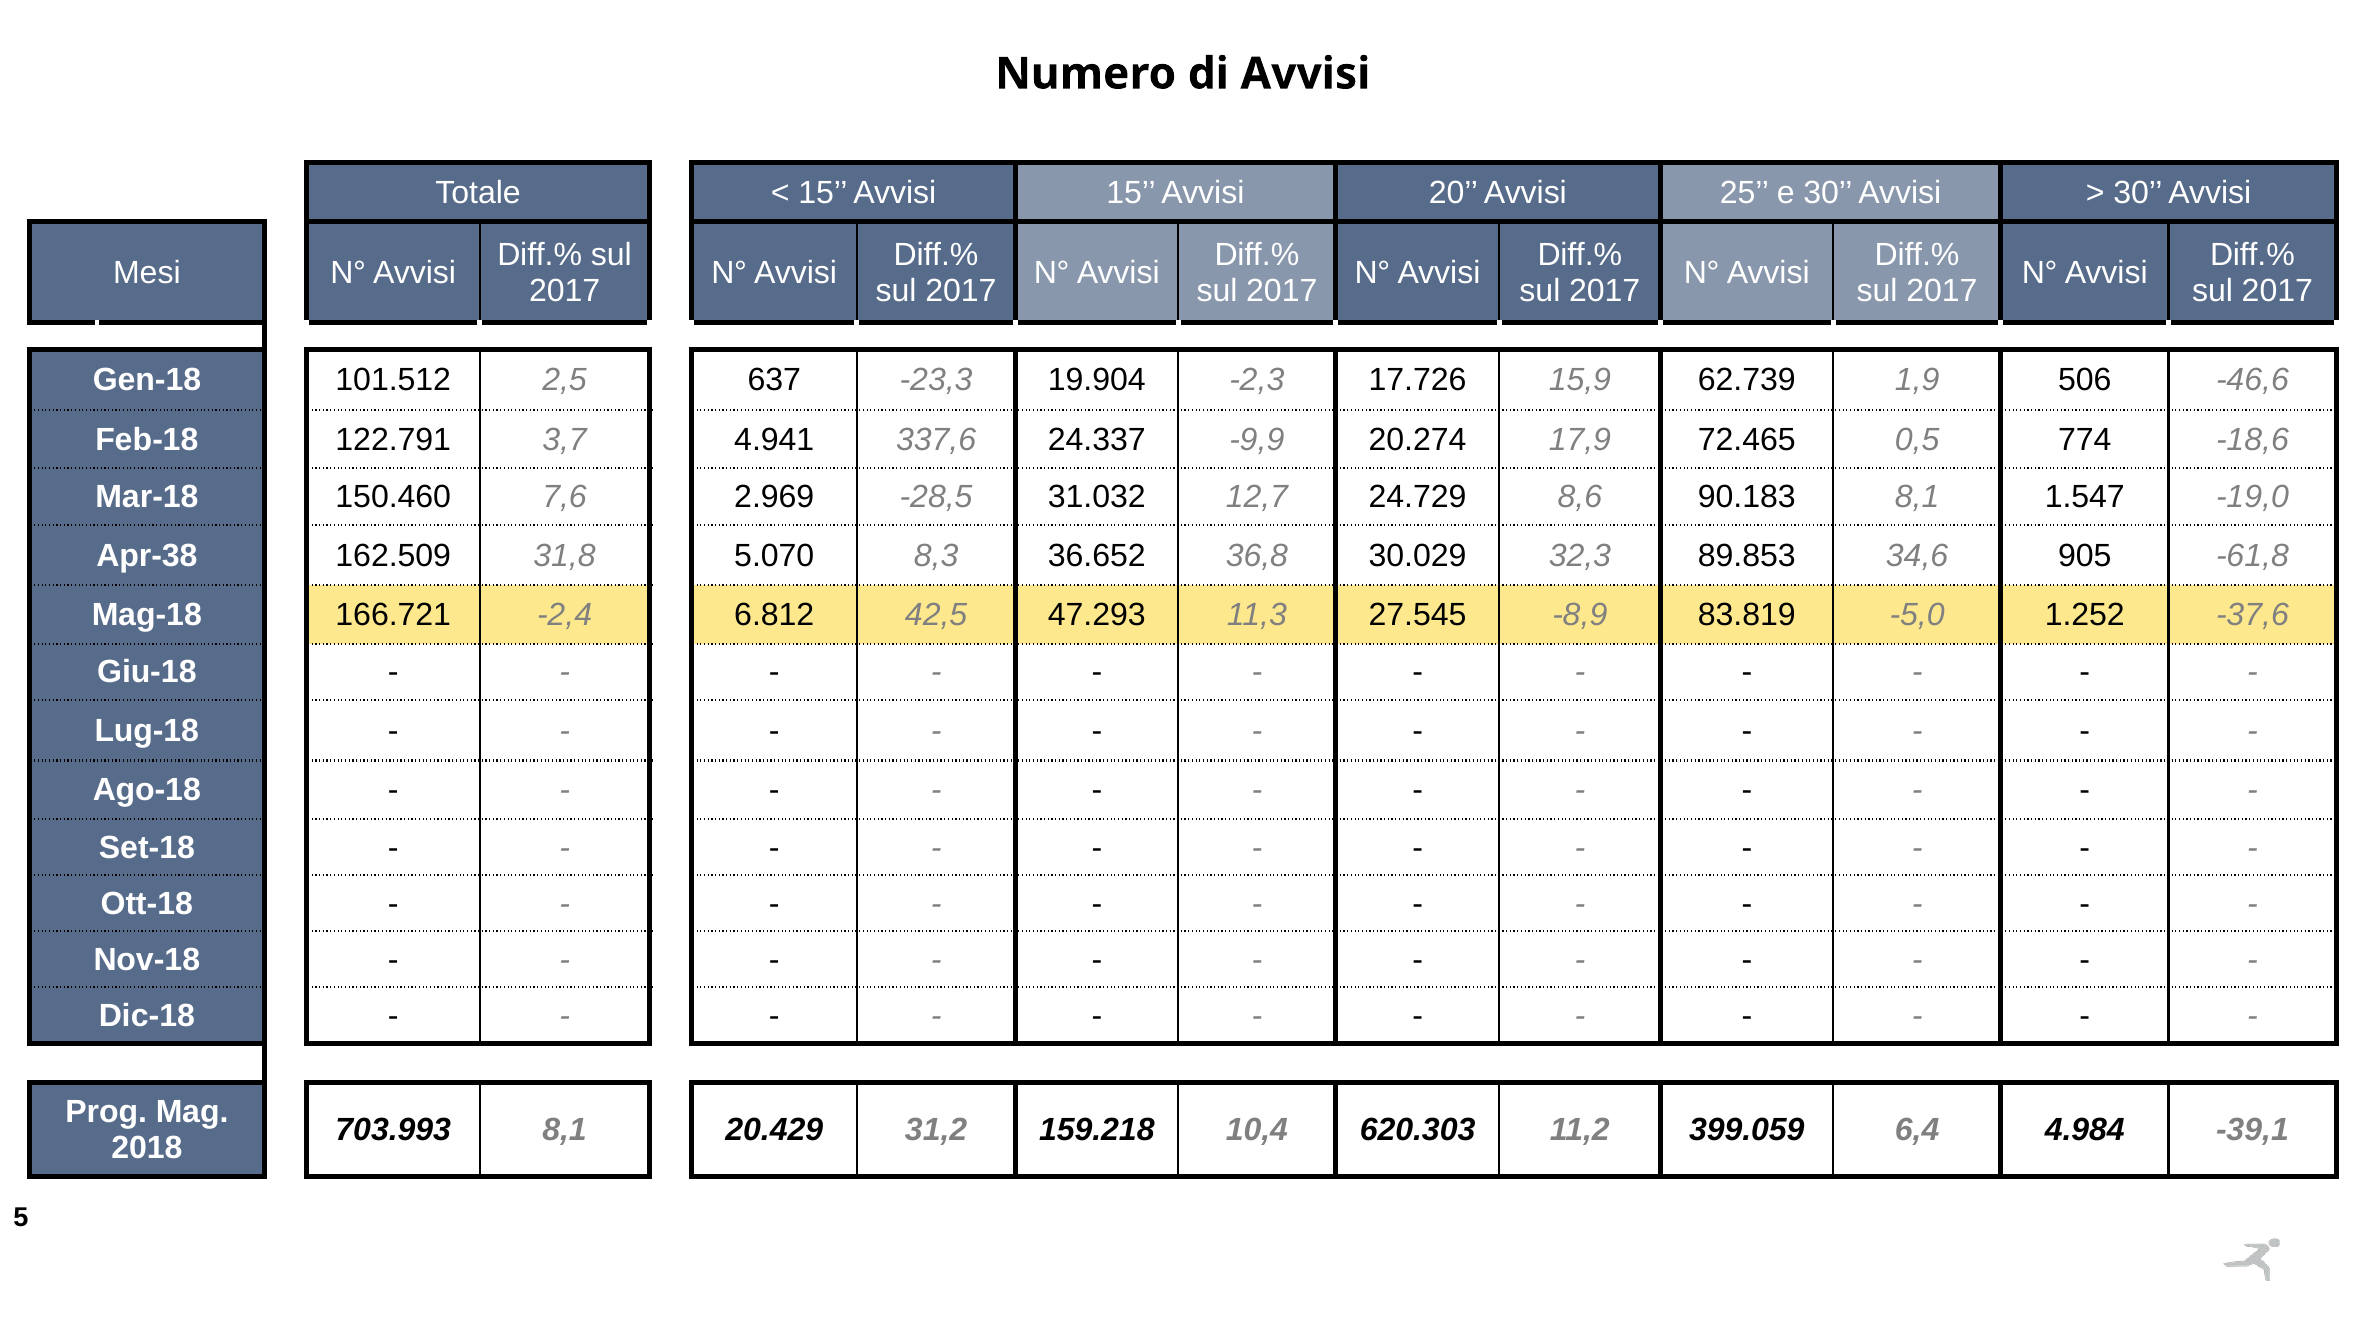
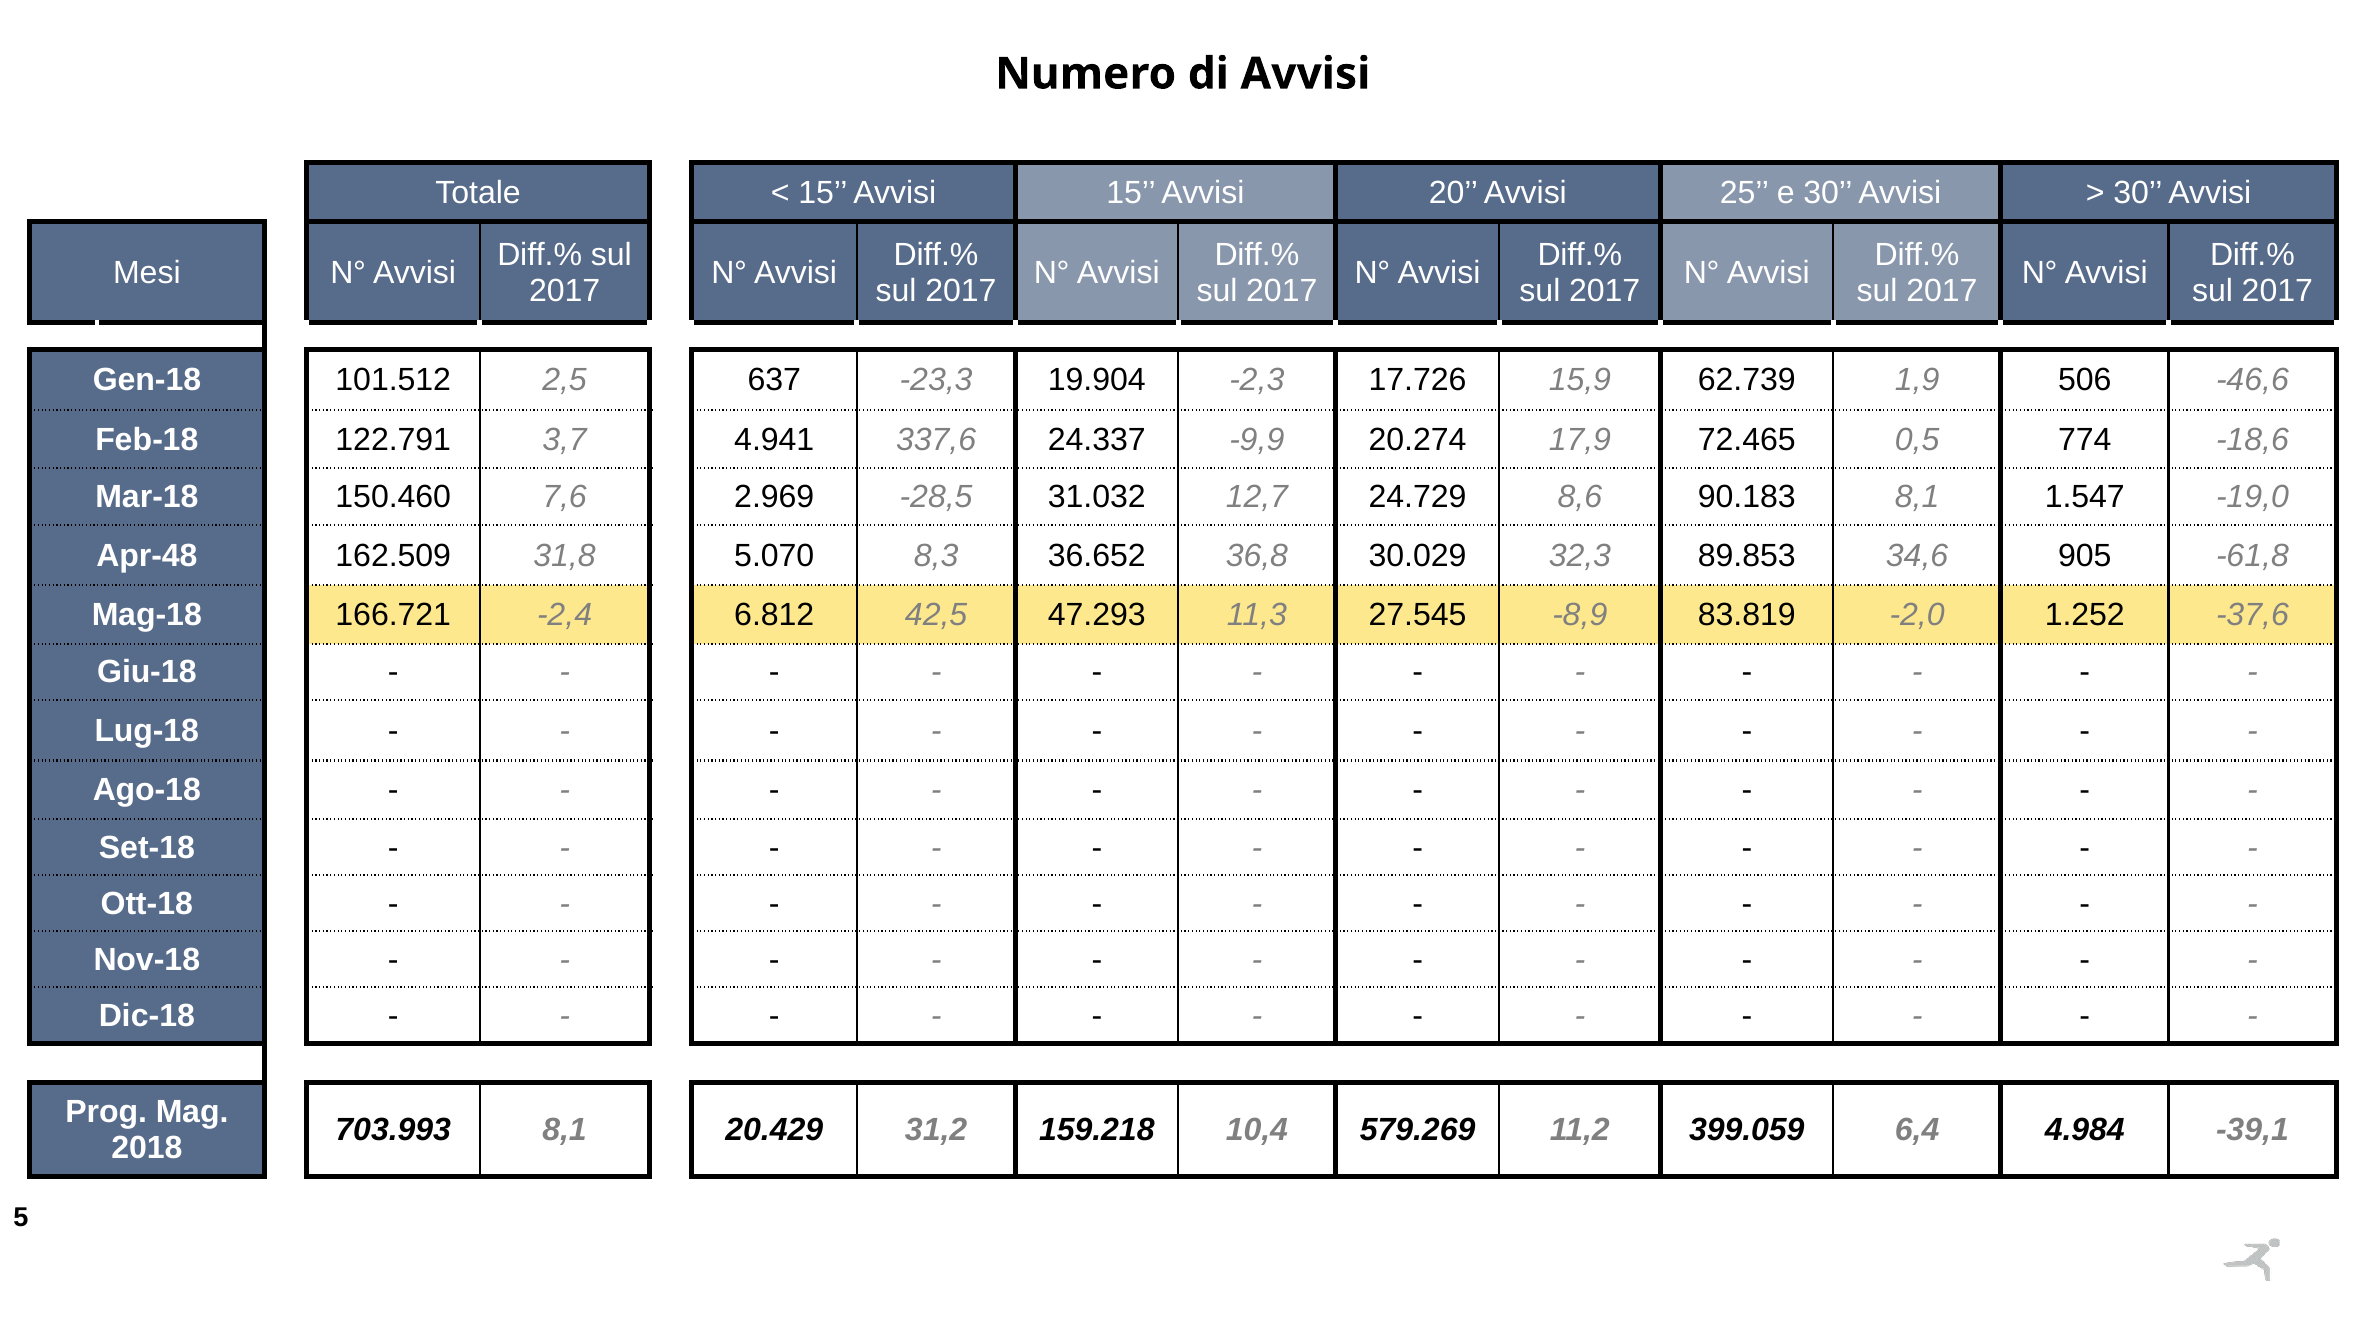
Apr-38: Apr-38 -> Apr-48
-5,0: -5,0 -> -2,0
620.303: 620.303 -> 579.269
